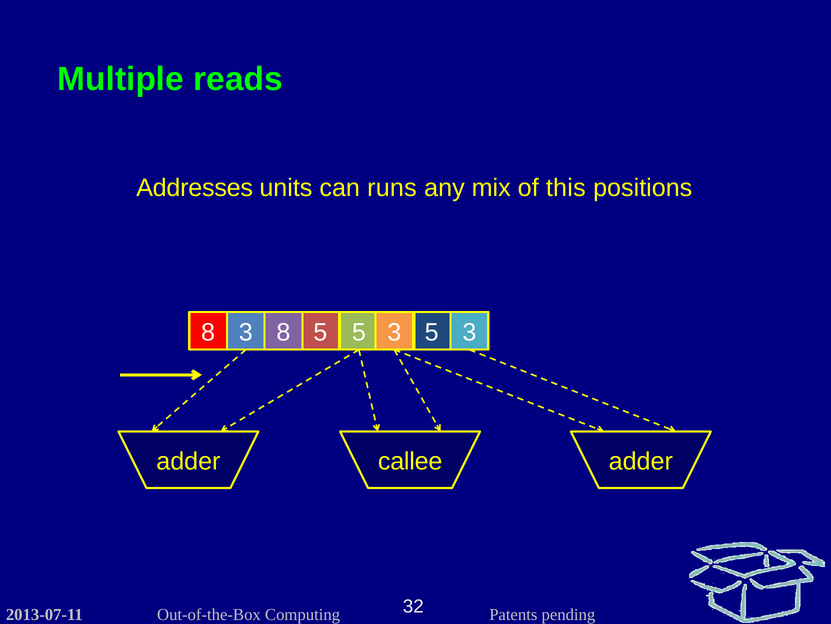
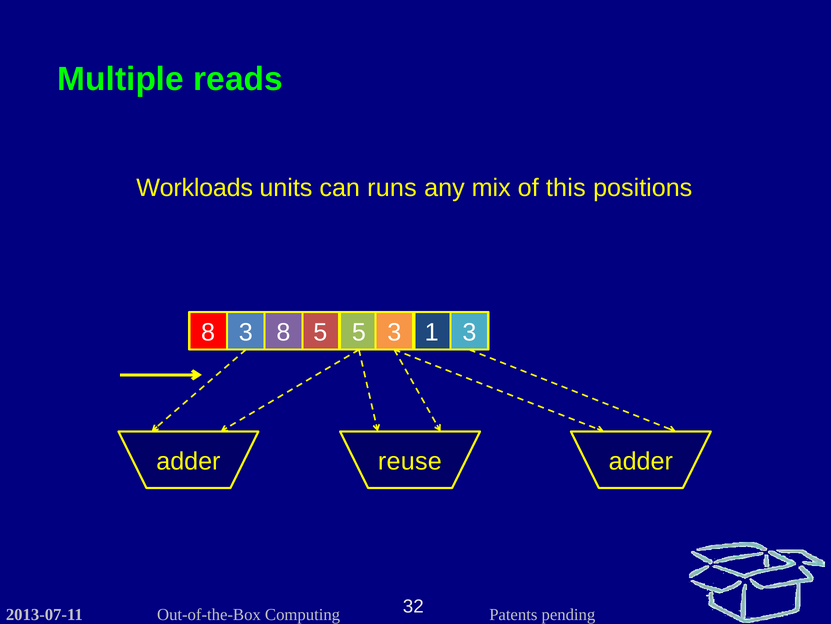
Addresses: Addresses -> Workloads
5 at (432, 332): 5 -> 1
callee: callee -> reuse
